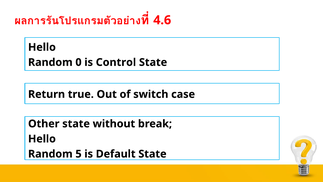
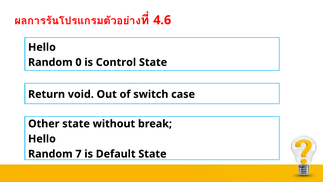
true: true -> void
5: 5 -> 7
